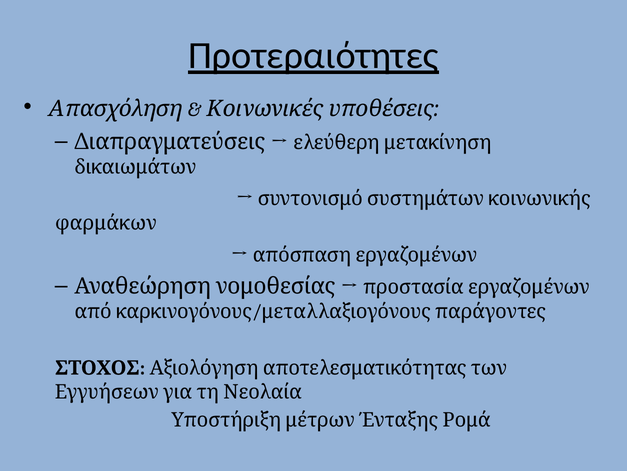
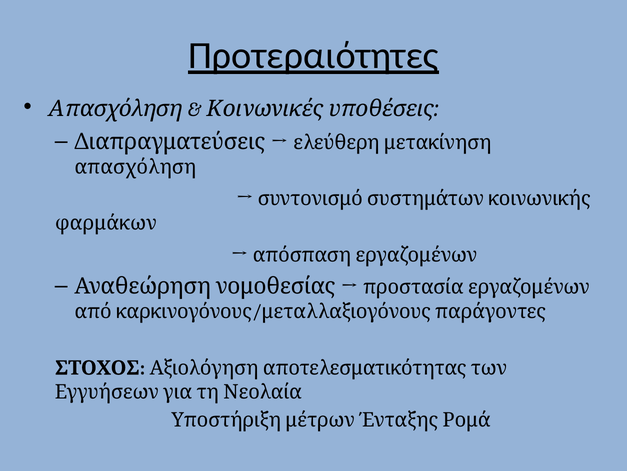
δικαιωμάτων at (135, 167): δικαιωμάτων -> απασχόληση
